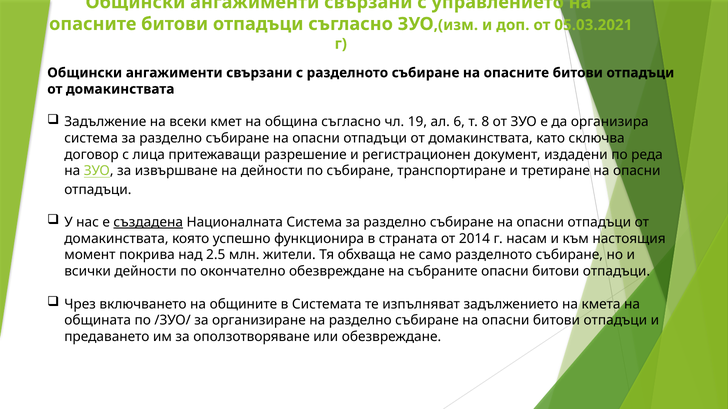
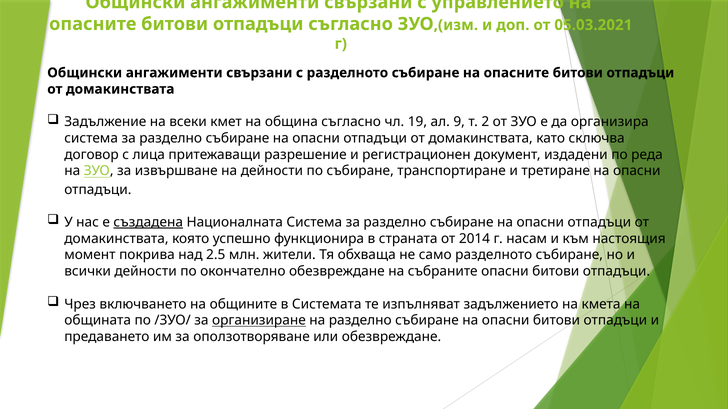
6: 6 -> 9
8: 8 -> 2
организиране underline: none -> present
